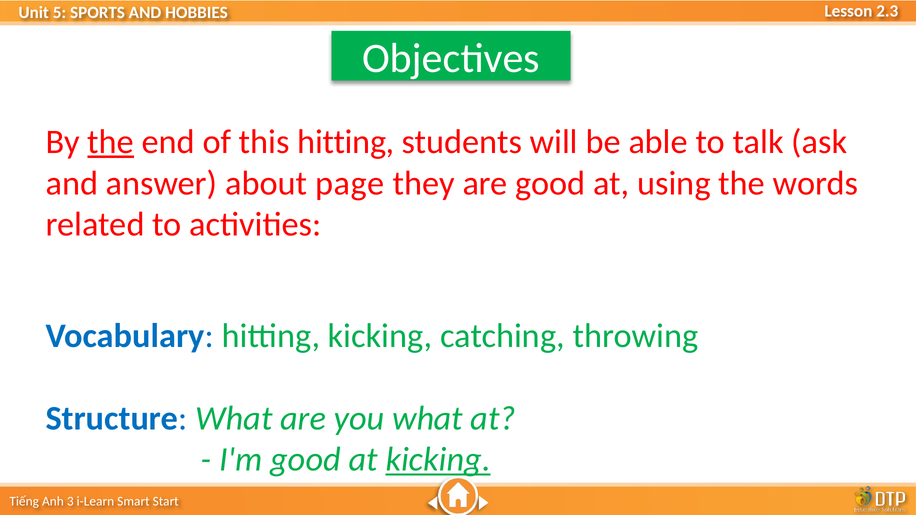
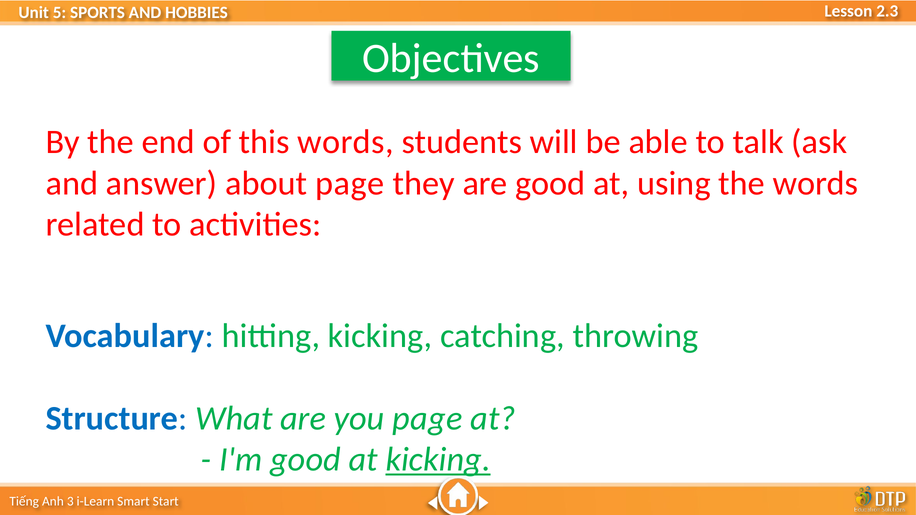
the at (111, 142) underline: present -> none
this hitting: hitting -> words
you what: what -> page
